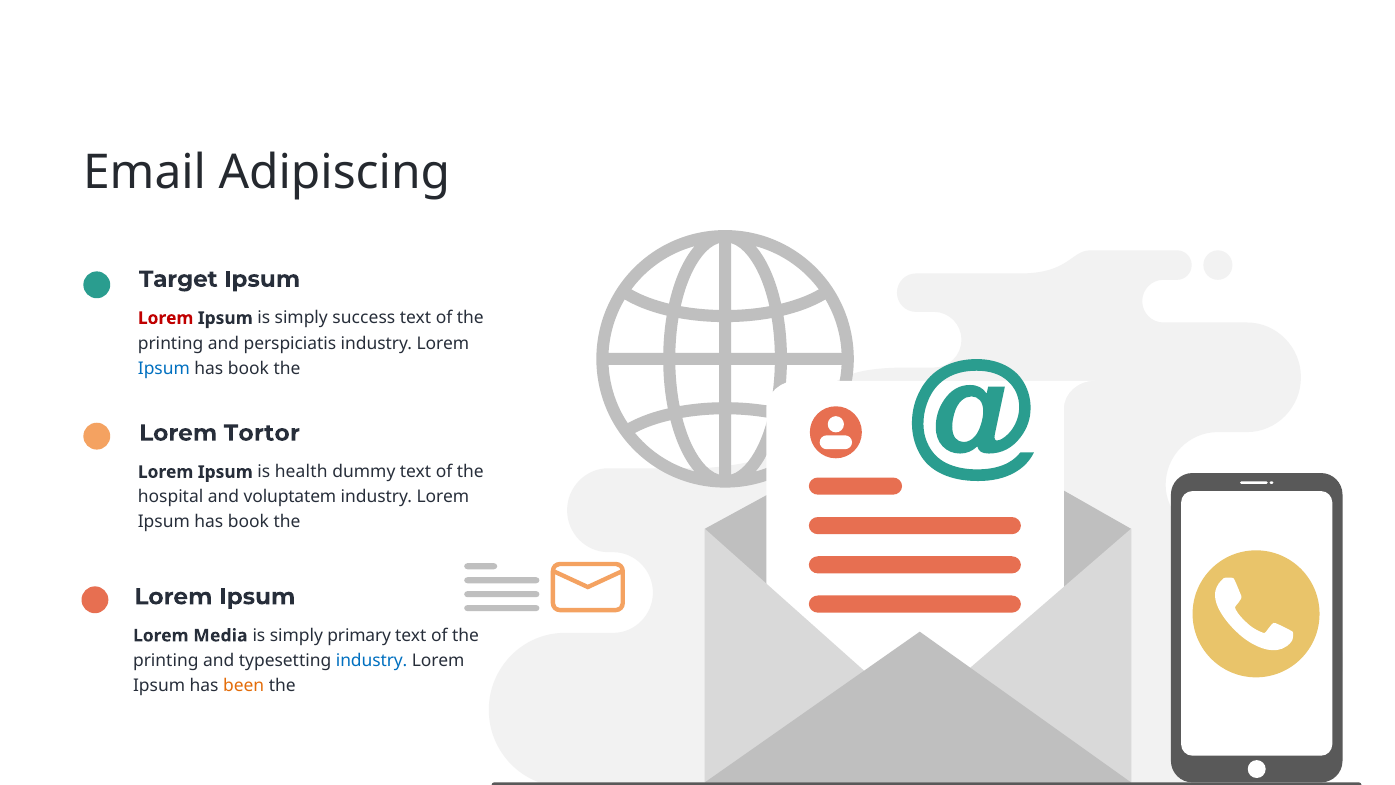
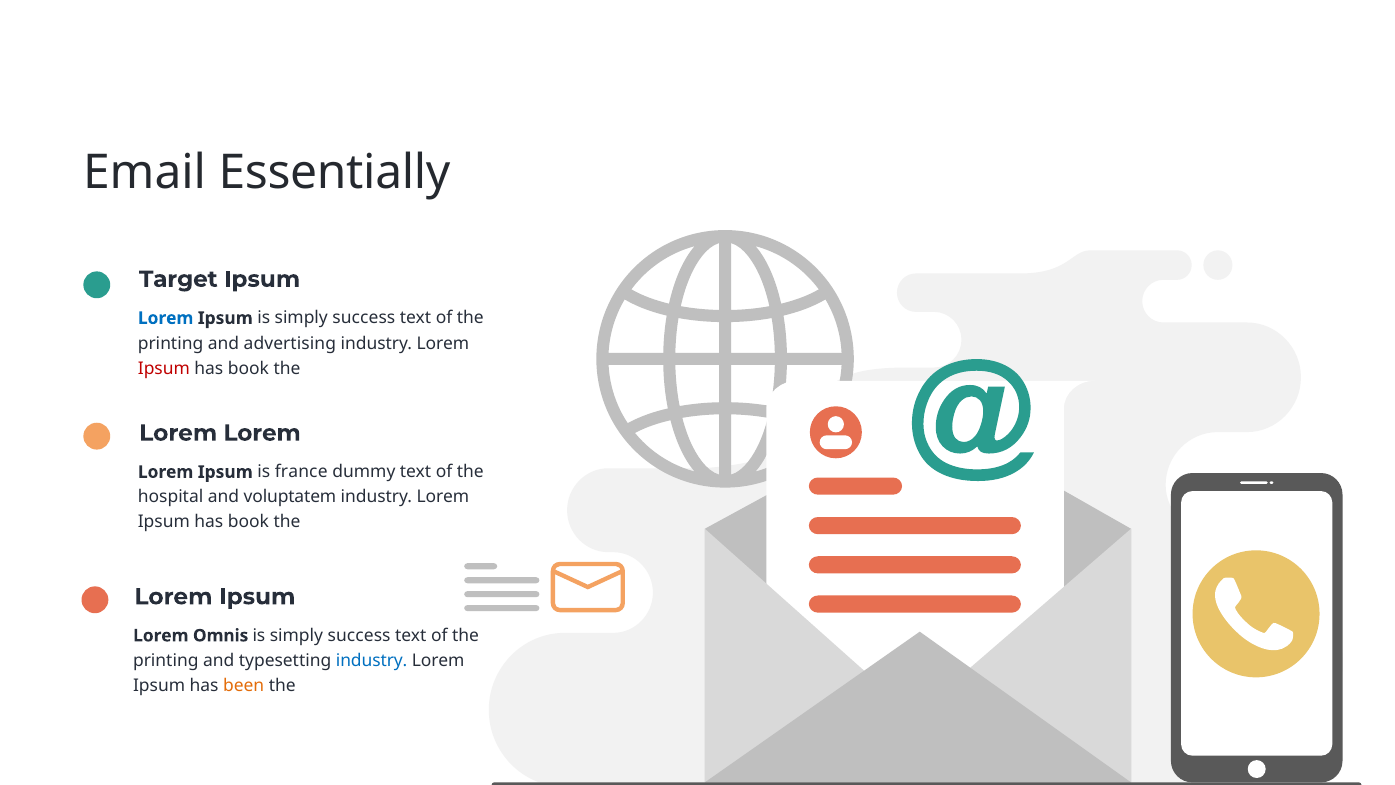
Adipiscing: Adipiscing -> Essentially
Lorem at (166, 318) colour: red -> blue
perspiciatis: perspiciatis -> advertising
Ipsum at (164, 368) colour: blue -> red
Tortor at (262, 433): Tortor -> Lorem
health: health -> france
Media: Media -> Omnis
primary at (359, 635): primary -> success
